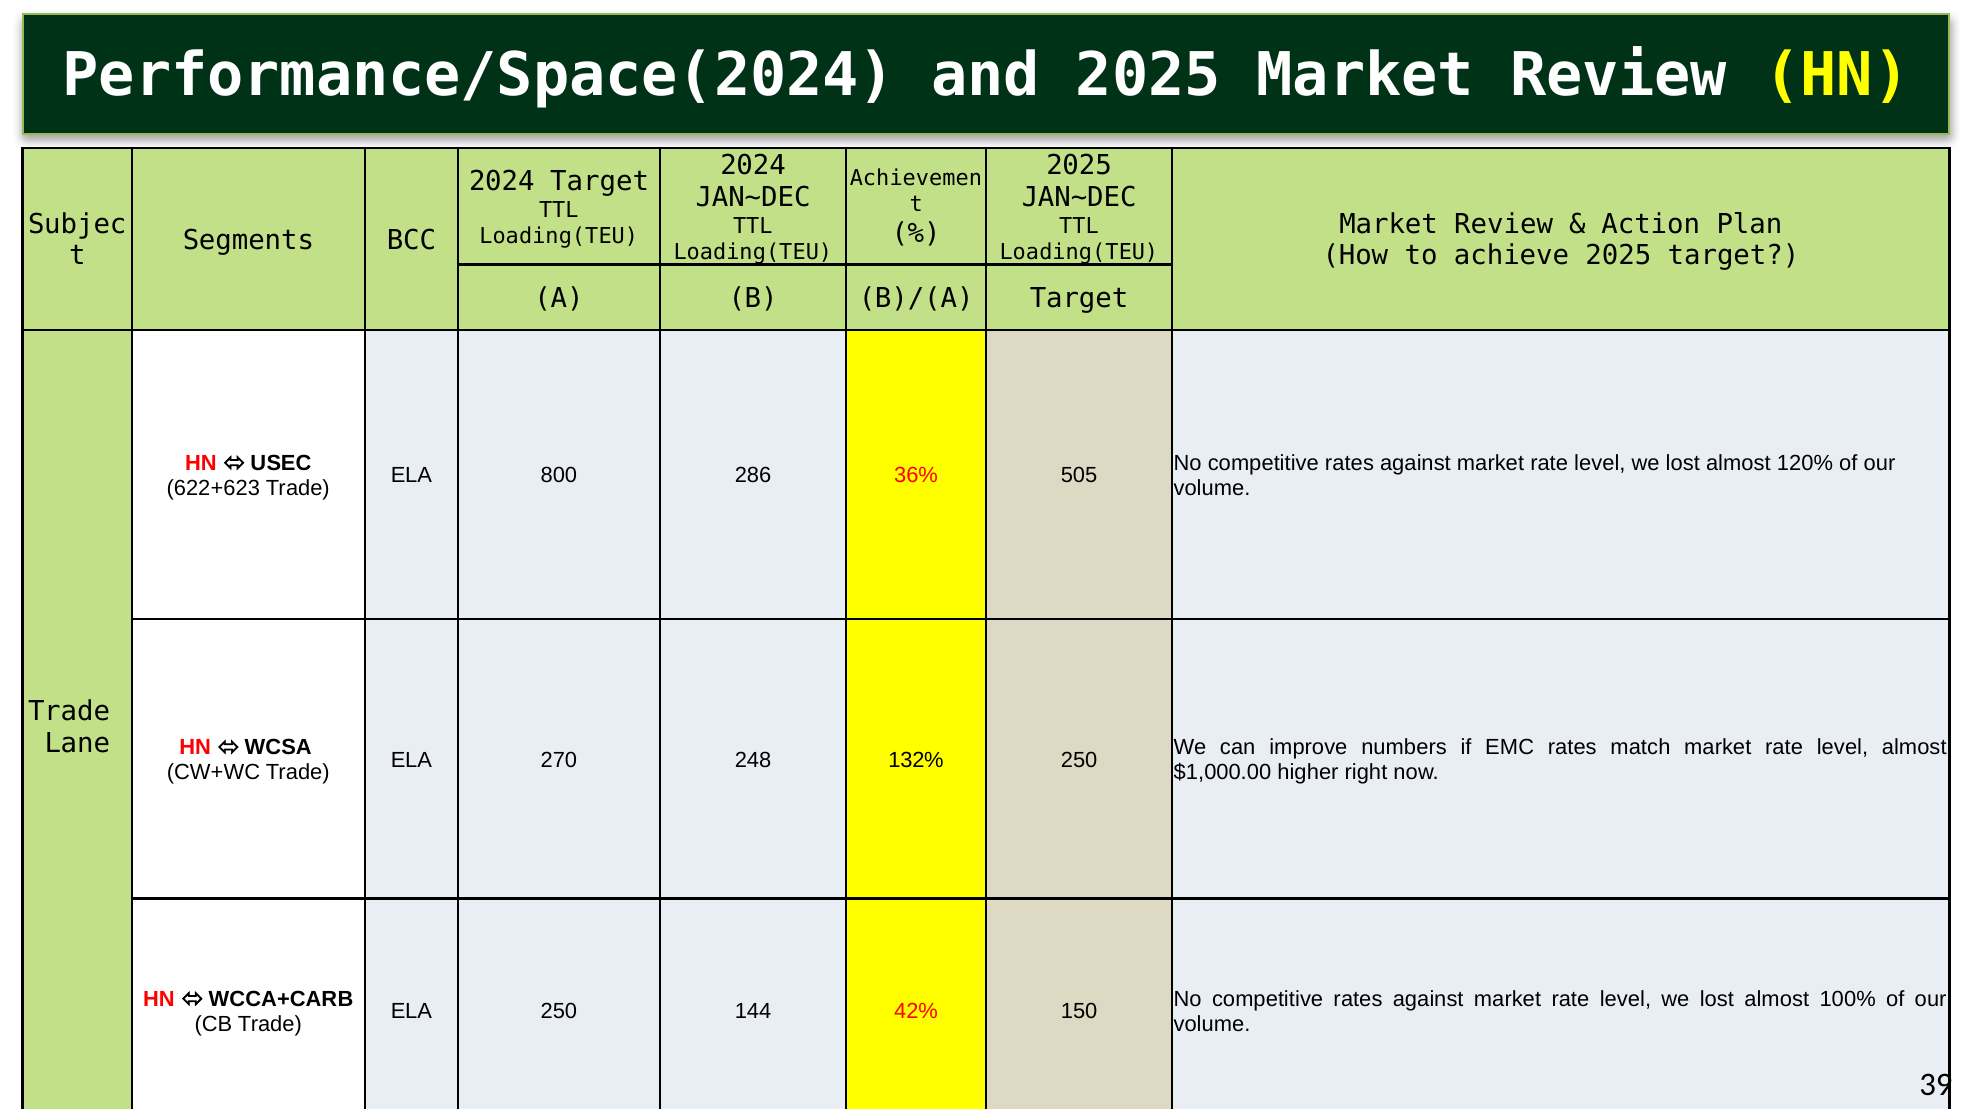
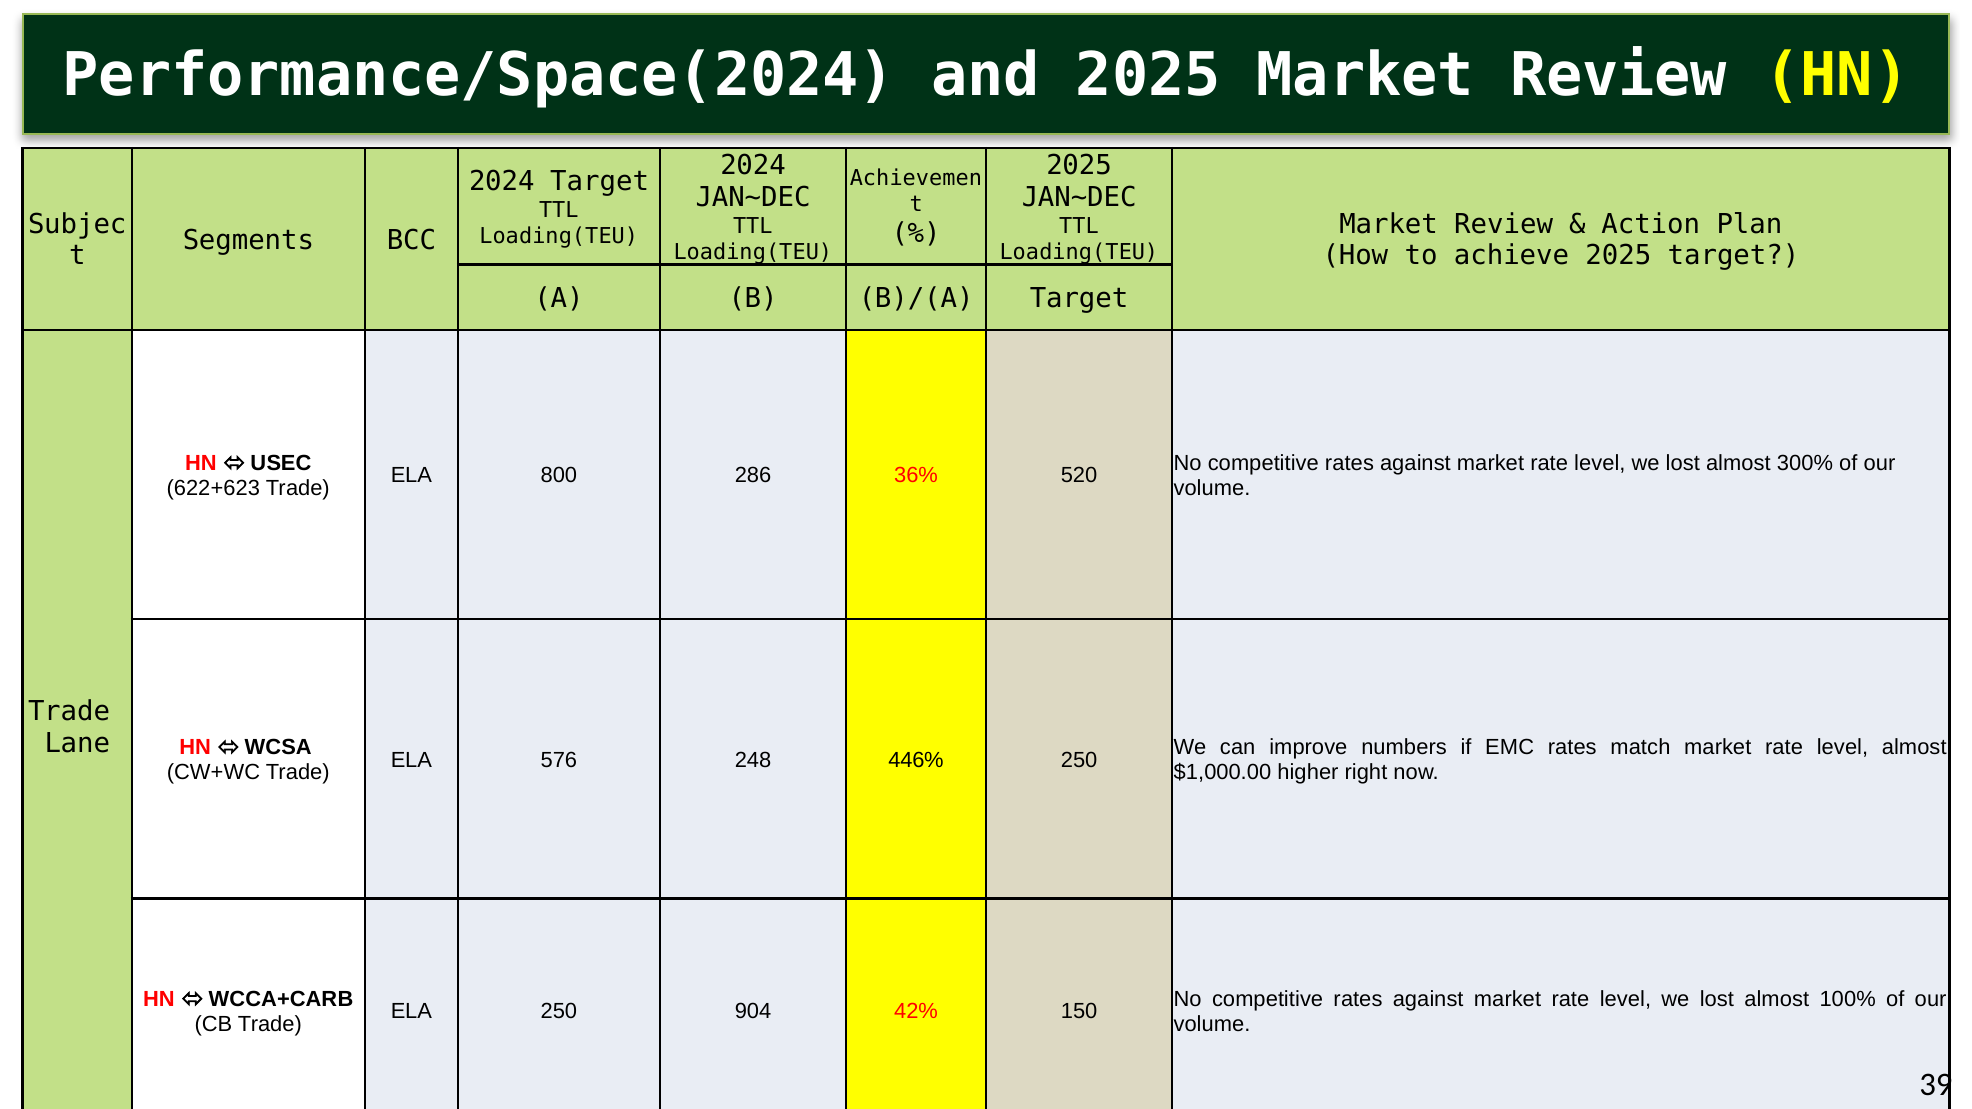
120%: 120% -> 300%
505: 505 -> 520
270: 270 -> 576
132%: 132% -> 446%
144: 144 -> 904
